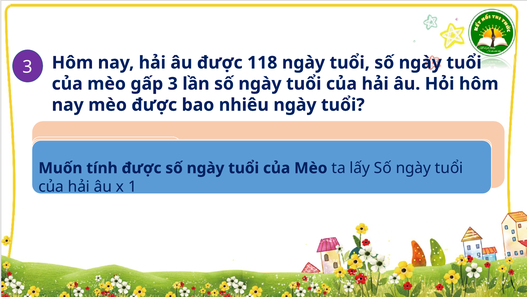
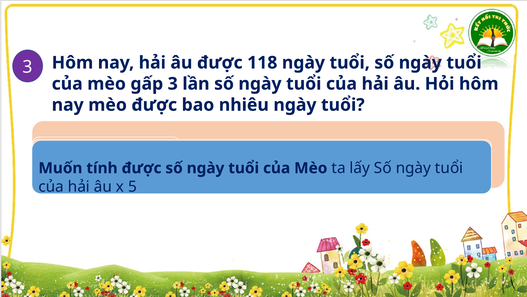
1: 1 -> 5
